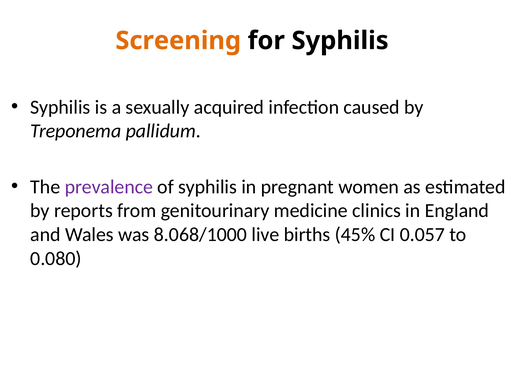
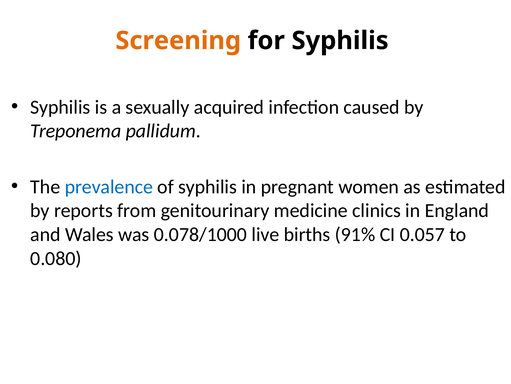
prevalence colour: purple -> blue
8.068/1000: 8.068/1000 -> 0.078/1000
45%: 45% -> 91%
